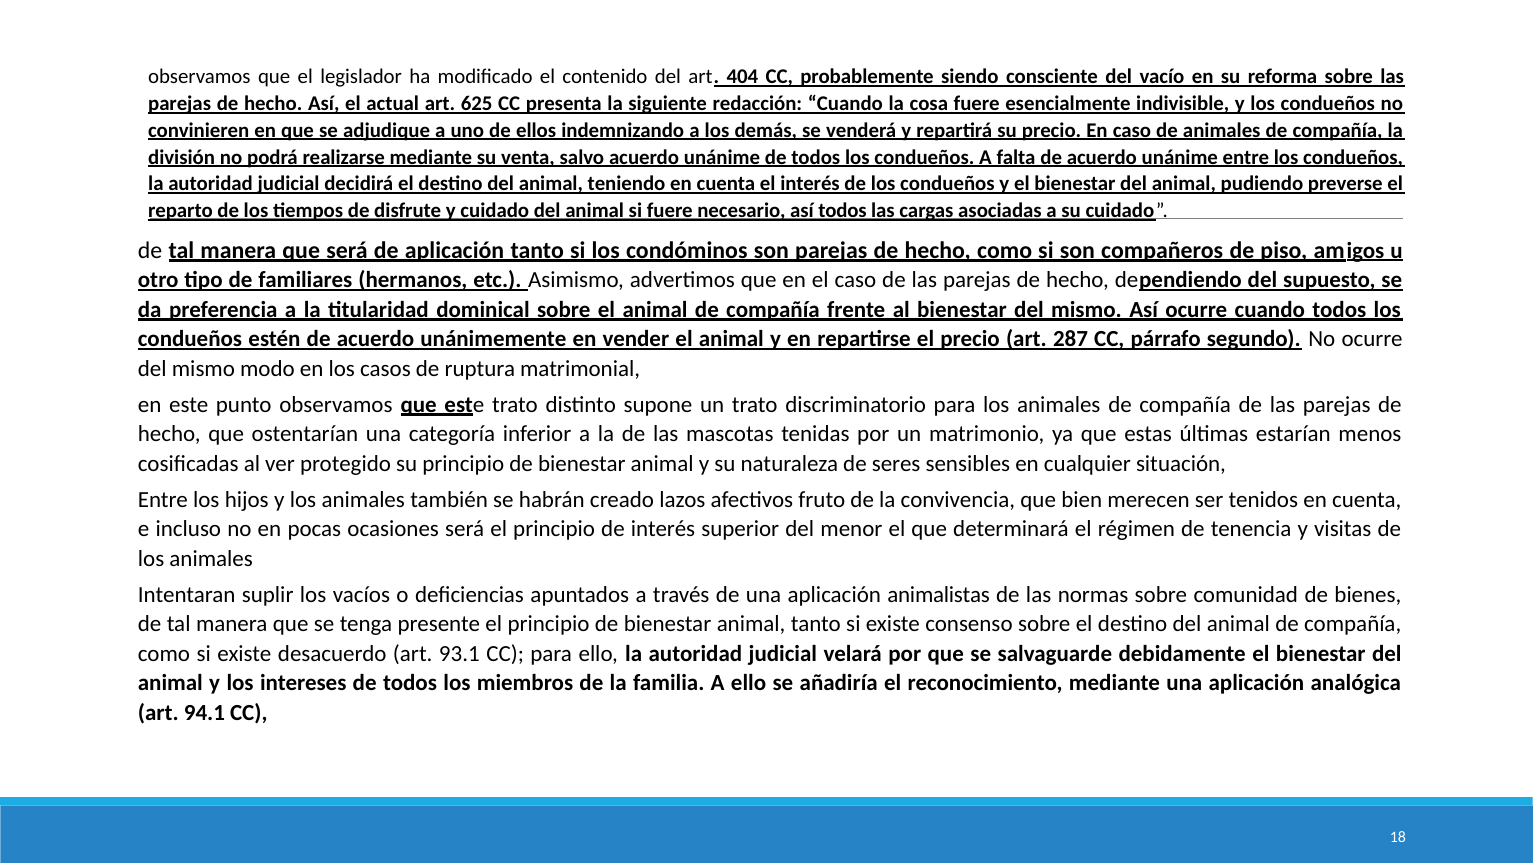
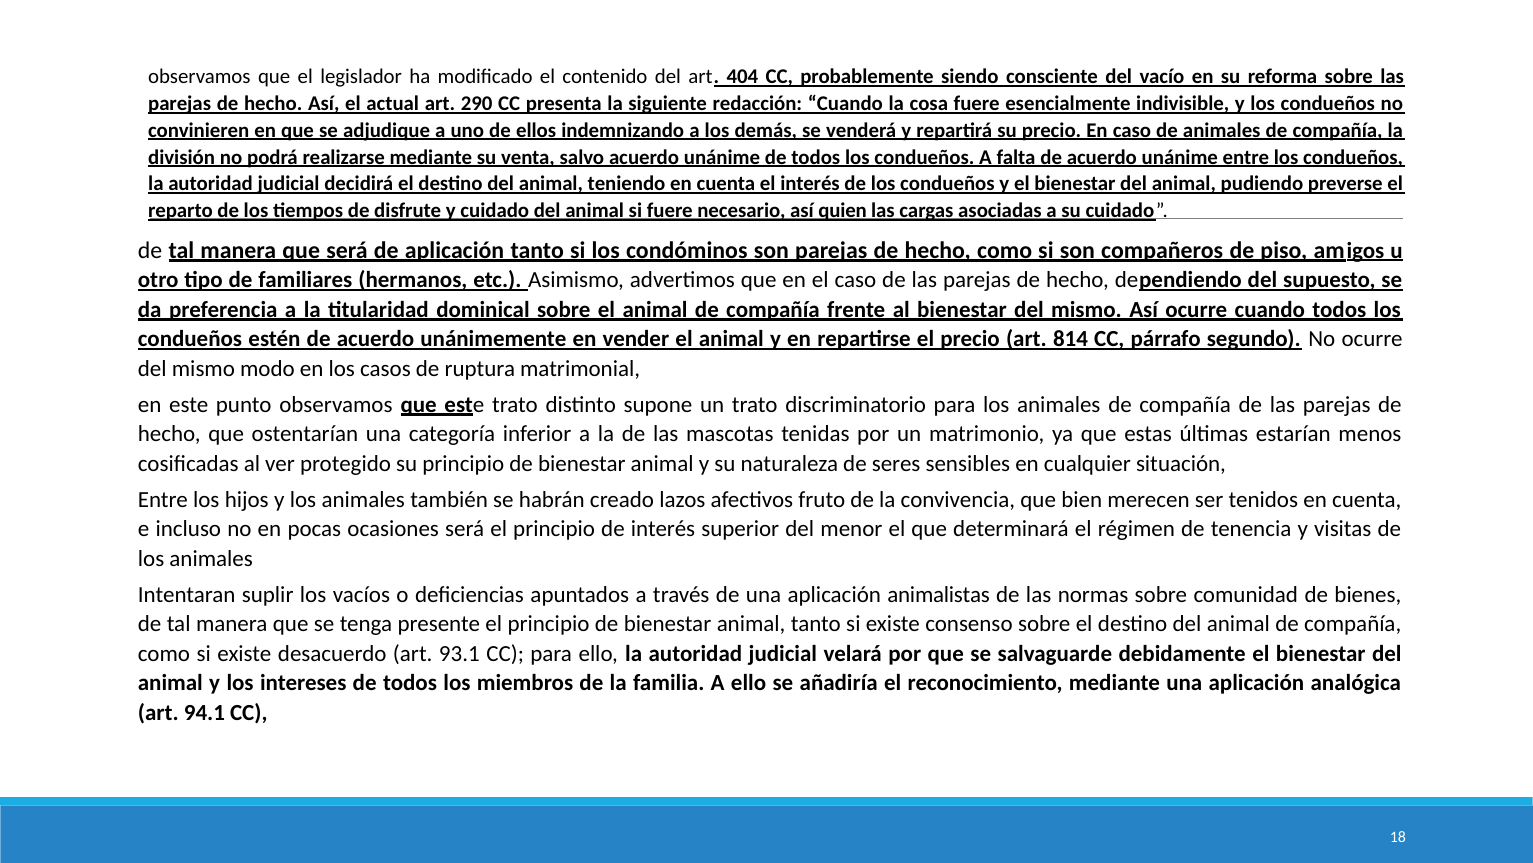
625: 625 -> 290
así todos: todos -> quien
287: 287 -> 814
